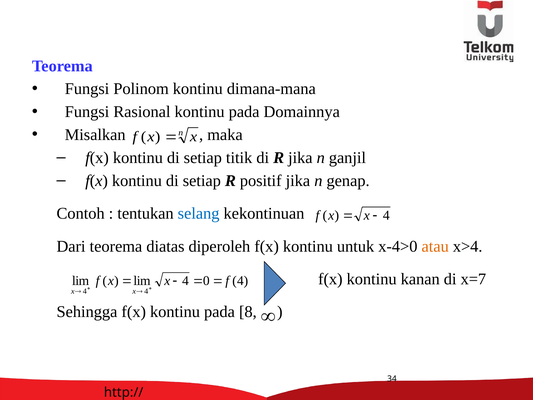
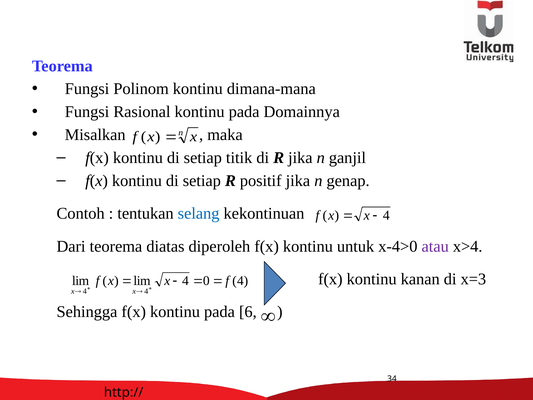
atau colour: orange -> purple
x=7: x=7 -> x=3
8: 8 -> 6
